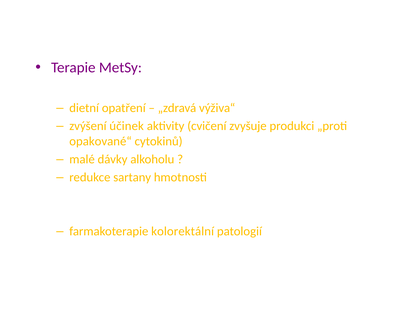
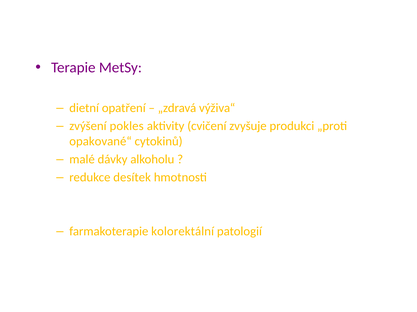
účinek: účinek -> pokles
sartany: sartany -> desítek
